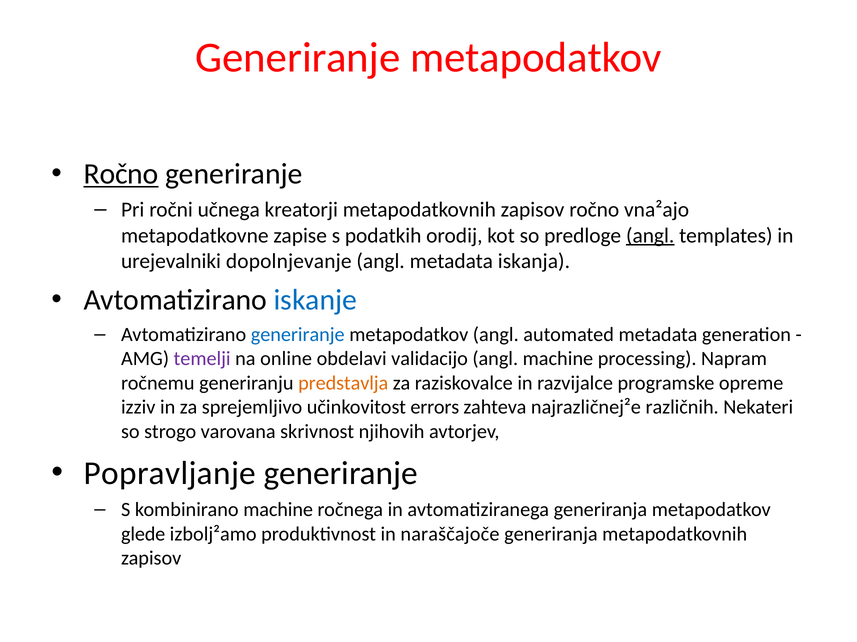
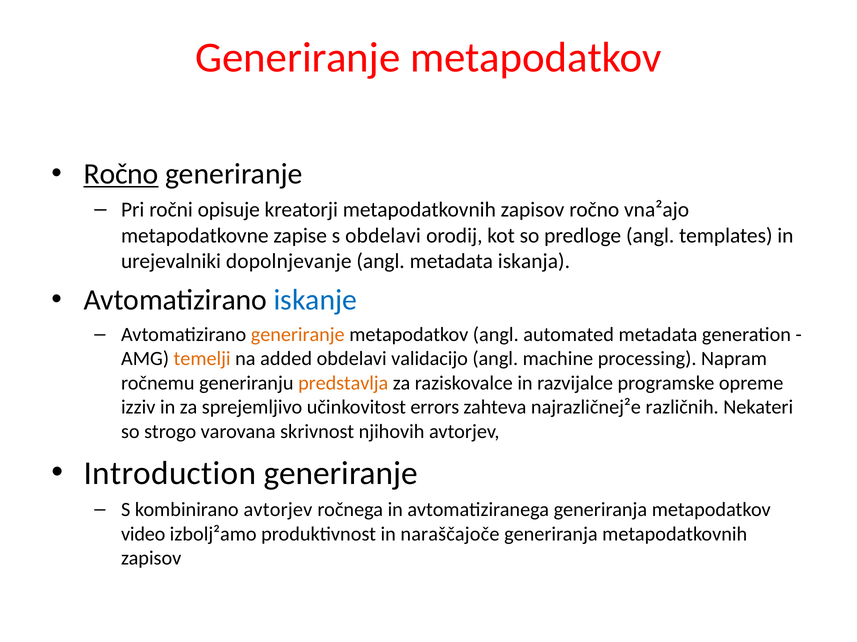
učnega: učnega -> opisuje
s podatkih: podatkih -> obdelavi
angl at (650, 236) underline: present -> none
generiranje at (298, 335) colour: blue -> orange
temelji colour: purple -> orange
online: online -> added
Popravljanje: Popravljanje -> Introduction
kombinirano machine: machine -> avtorjev
glede: glede -> video
